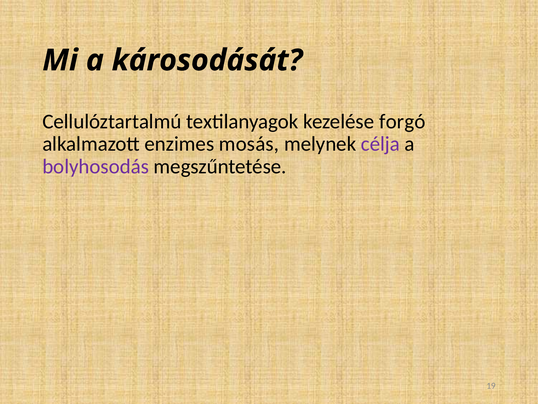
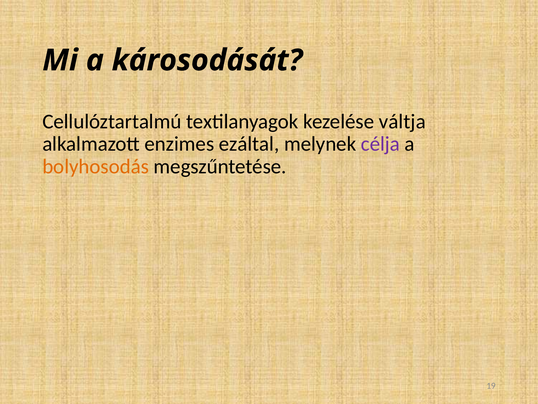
forgó: forgó -> váltja
mosás: mosás -> ezáltal
bolyhosodás colour: purple -> orange
